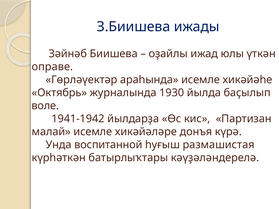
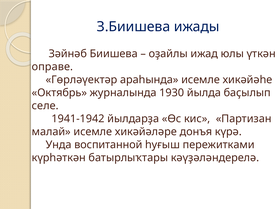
воле: воле -> селе
размашистая: размашистая -> пережитками
